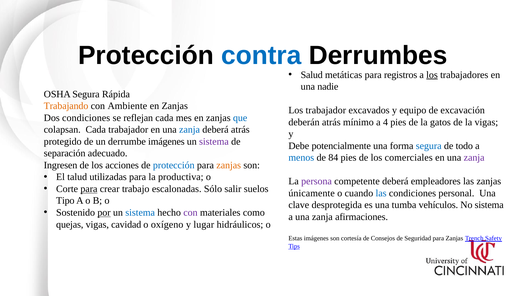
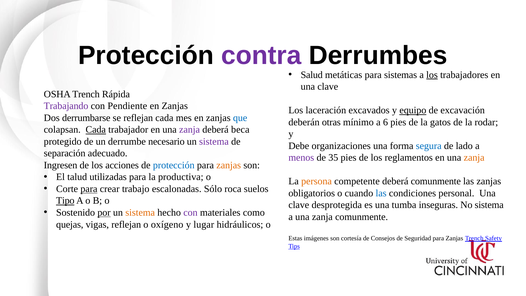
contra colour: blue -> purple
registros: registros -> sistemas
nadie at (328, 87): nadie -> clave
OSHA Segura: Segura -> Trench
Trabajando colour: orange -> purple
Ambiente: Ambiente -> Pendiente
Los trabajador: trabajador -> laceración
equipo underline: none -> present
Dos condiciones: condiciones -> derrumbarse
deberán atrás: atrás -> otras
4: 4 -> 6
la vigas: vigas -> rodar
Cada at (96, 130) underline: none -> present
zanja at (190, 130) colour: blue -> purple
deberá atrás: atrás -> beca
derrumbe imágenes: imágenes -> necesario
potencialmente: potencialmente -> organizaciones
todo: todo -> lado
menos colour: blue -> purple
84: 84 -> 35
comerciales: comerciales -> reglamentos
zanja at (474, 158) colour: purple -> orange
persona colour: purple -> orange
deberá empleadores: empleadores -> comunmente
salir: salir -> roca
únicamente: únicamente -> obligatorios
Tipo underline: none -> present
vehículos: vehículos -> inseguras
sistema at (140, 212) colour: blue -> orange
zanja afirmaciones: afirmaciones -> comunmente
vigas cavidad: cavidad -> reflejan
